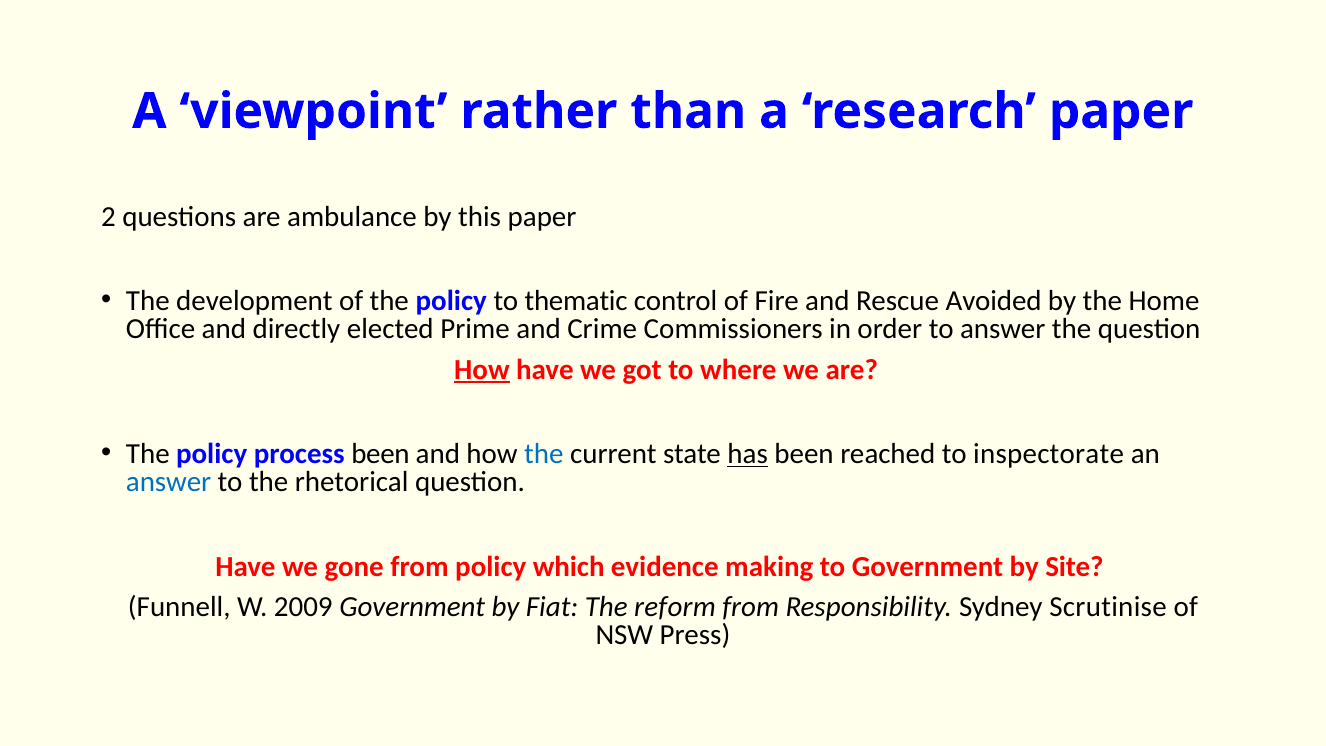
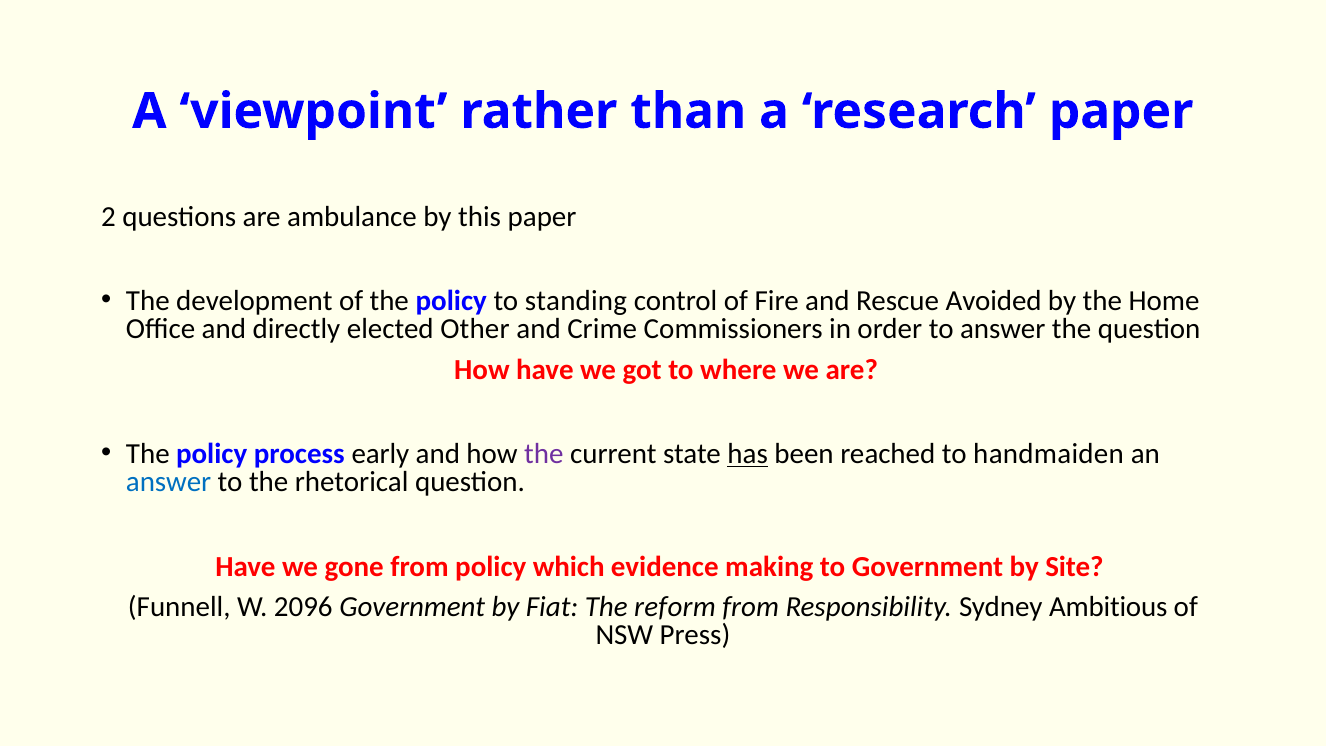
thematic: thematic -> standing
Prime: Prime -> Other
How at (482, 370) underline: present -> none
process been: been -> early
the at (544, 454) colour: blue -> purple
inspectorate: inspectorate -> handmaiden
2009: 2009 -> 2096
Scrutinise: Scrutinise -> Ambitious
